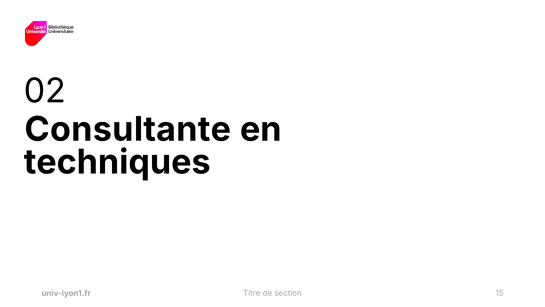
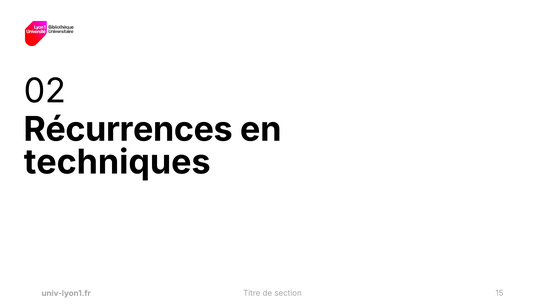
Consultante: Consultante -> Récurrences
